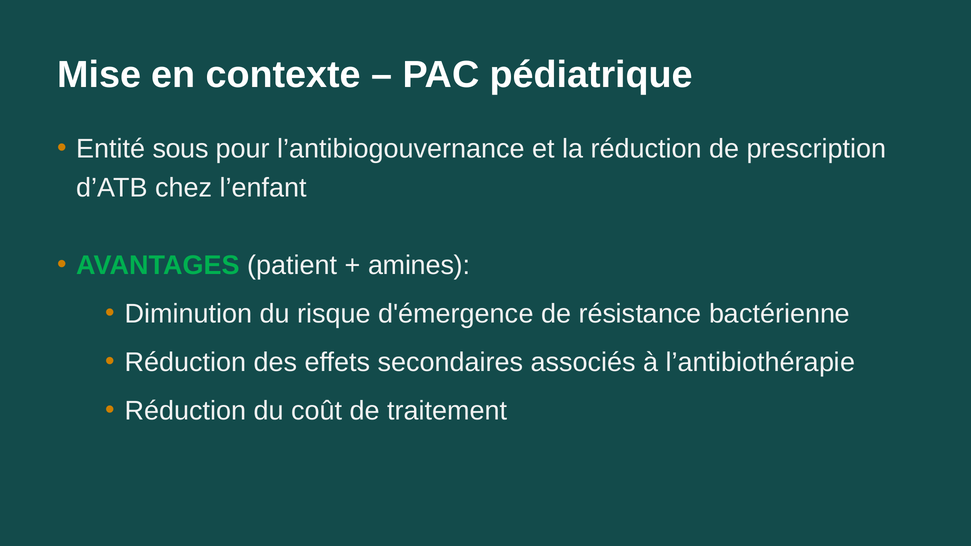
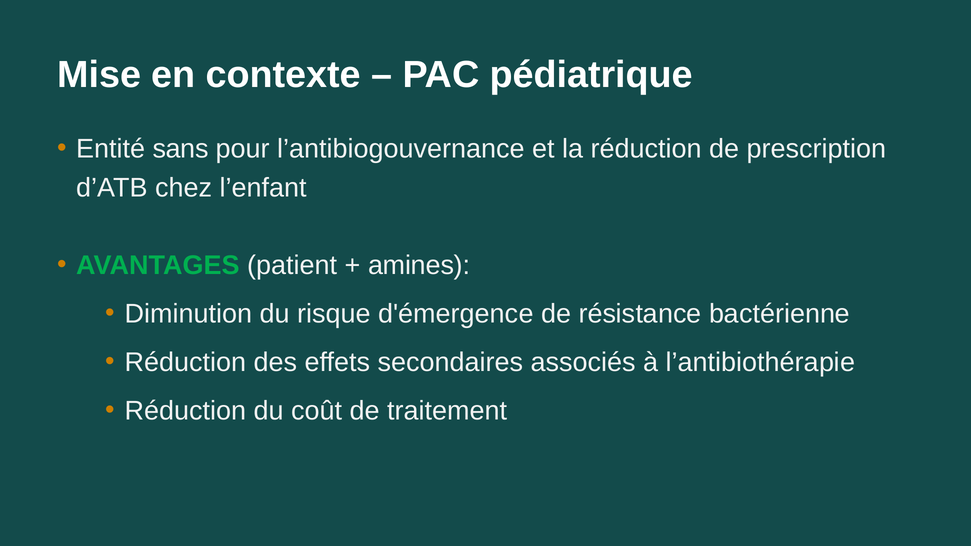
sous: sous -> sans
